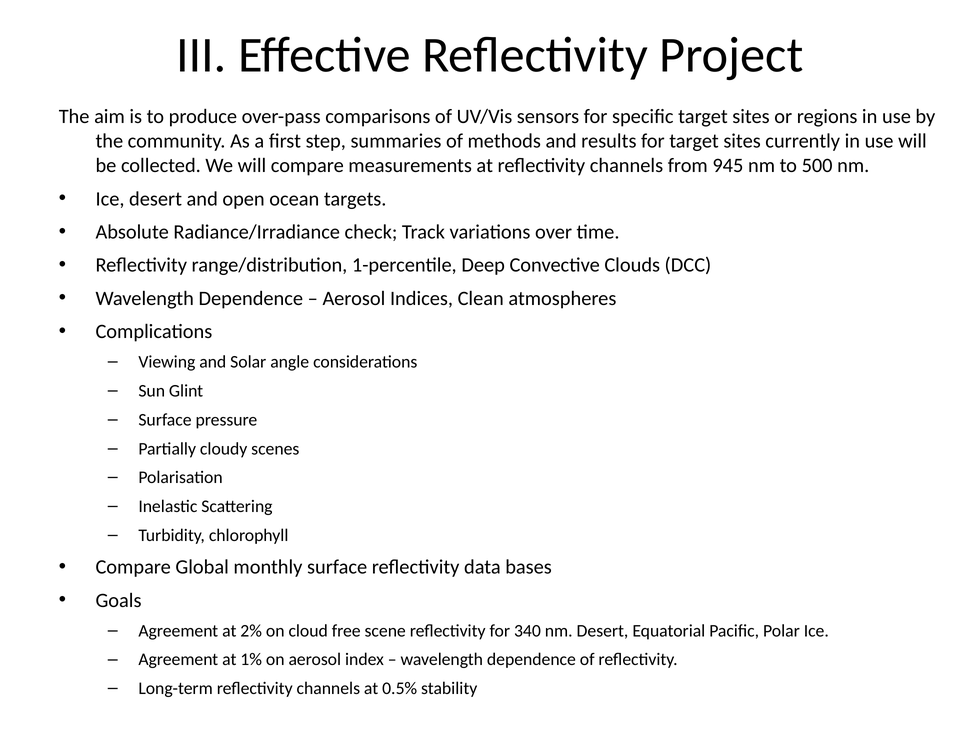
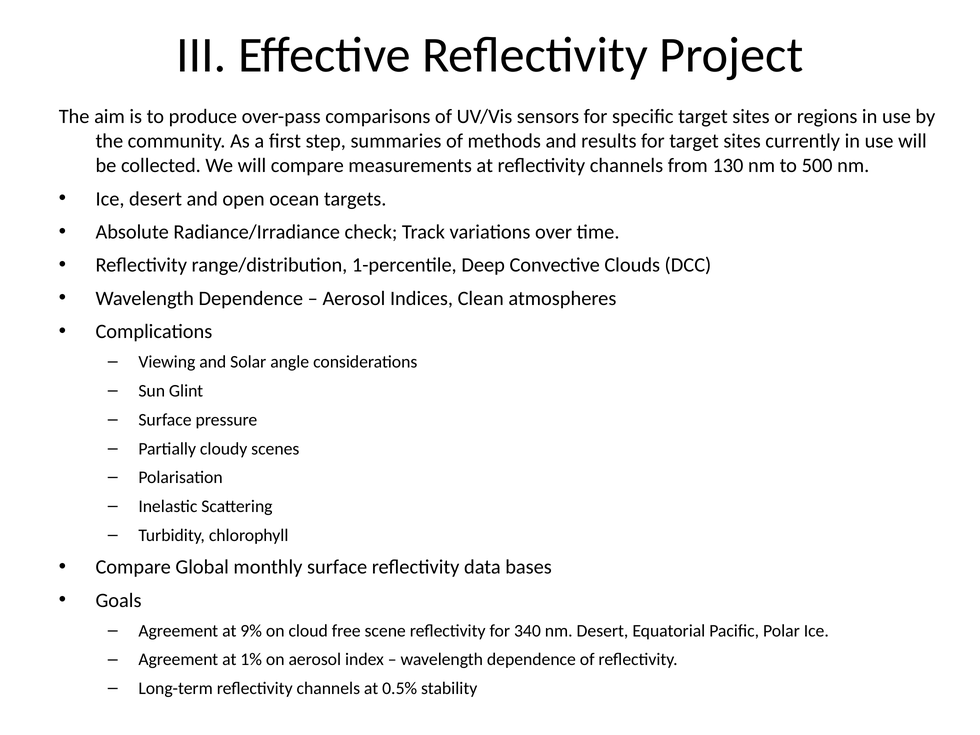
945: 945 -> 130
2%: 2% -> 9%
